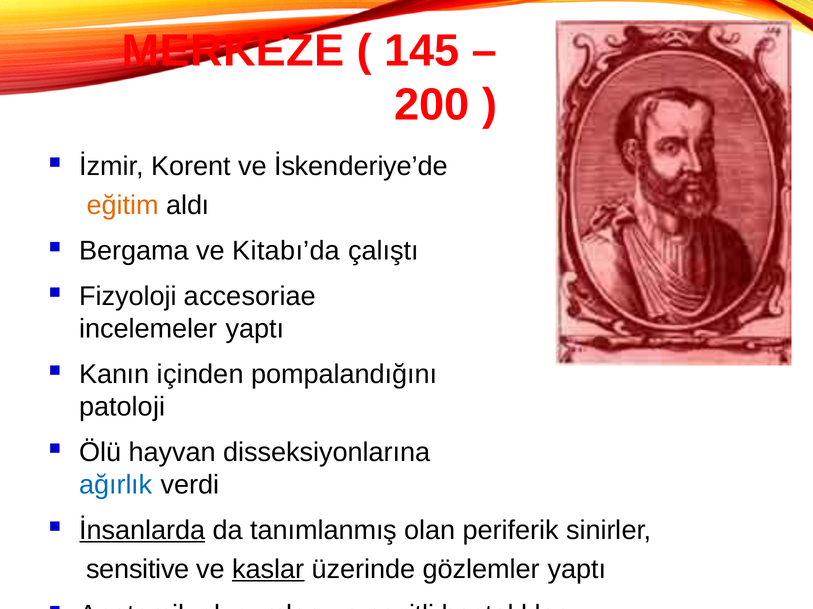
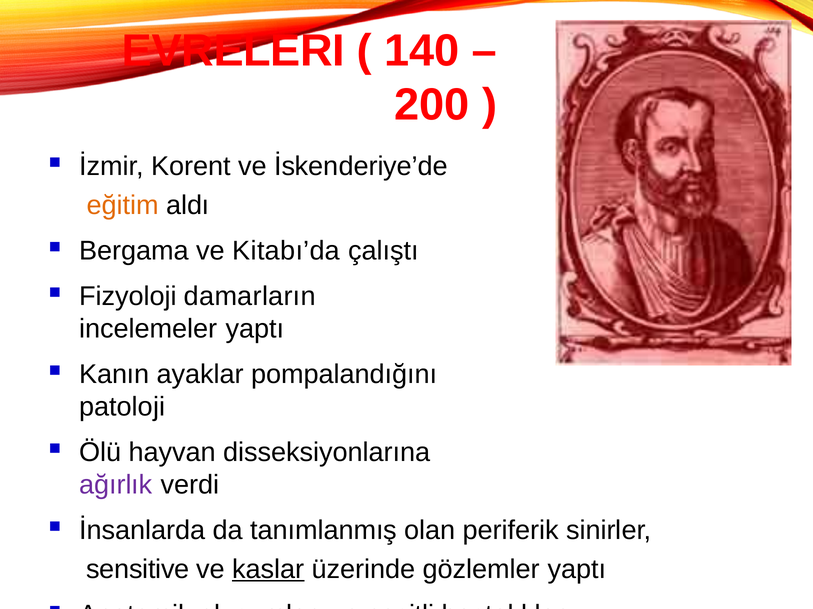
MERKEZE: MERKEZE -> EVRELERI
145: 145 -> 140
accesoriae: accesoriae -> damarların
içinden: içinden -> ayaklar
ağırlık colour: blue -> purple
İnsanlarda underline: present -> none
